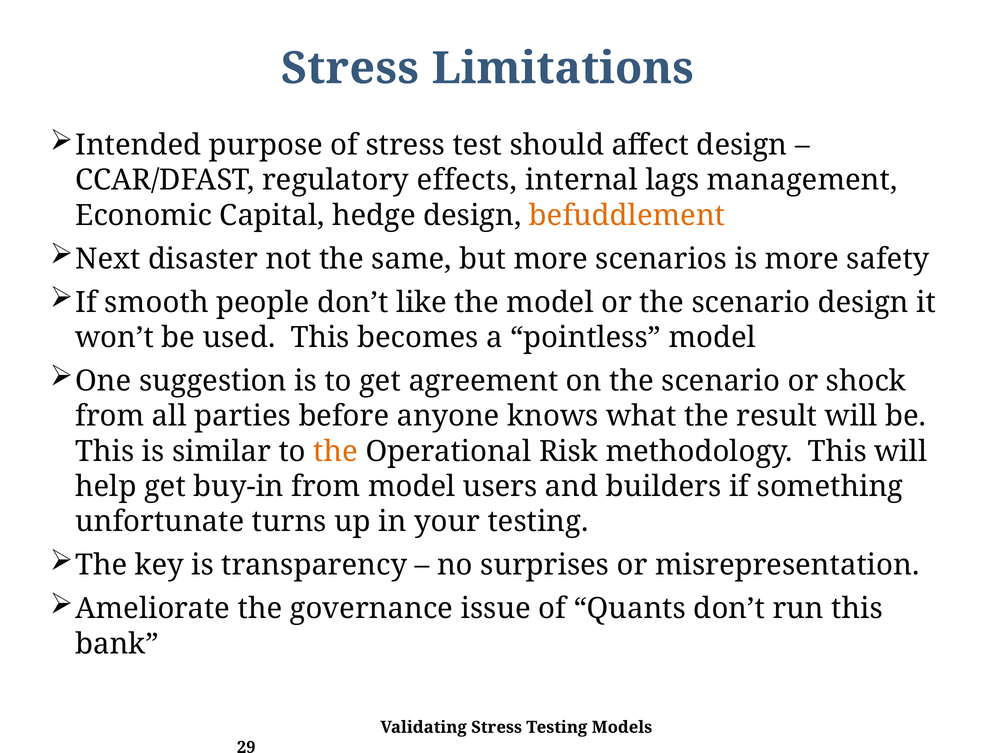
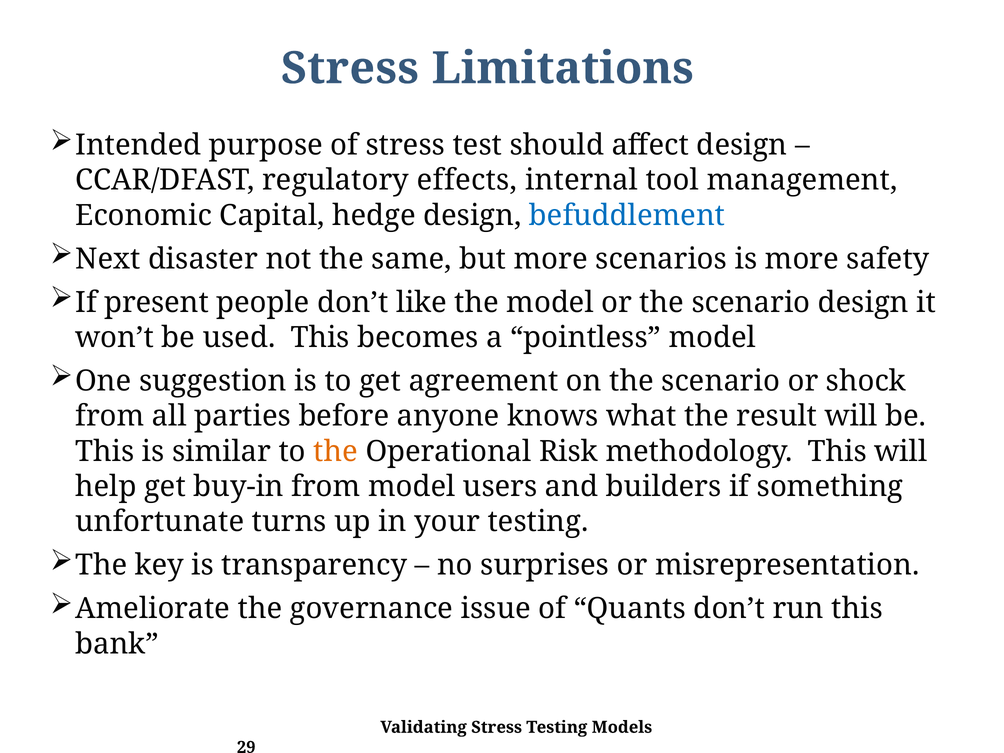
lags: lags -> tool
befuddlement colour: orange -> blue
smooth: smooth -> present
